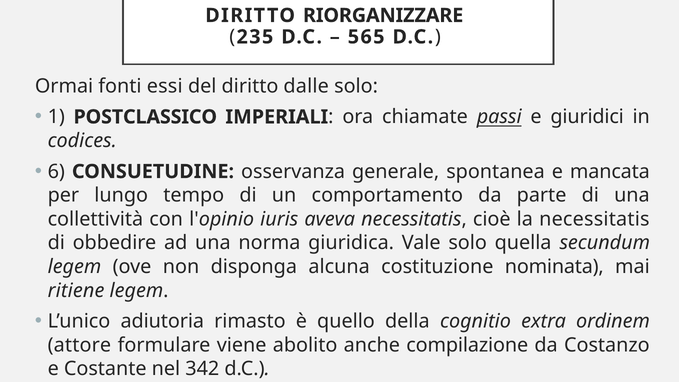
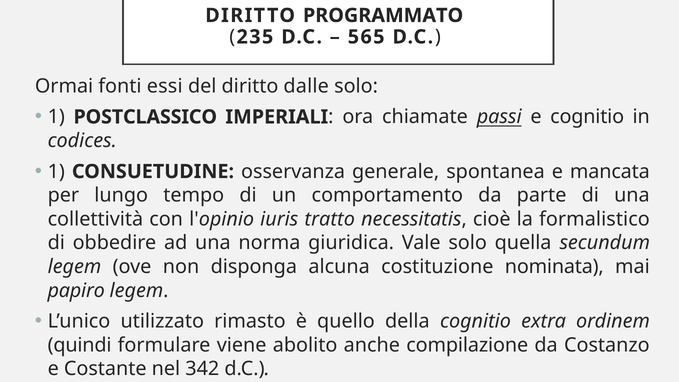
RIORGANIZZARE: RIORGANIZZARE -> PROGRAMMATO
e giuridici: giuridici -> cognitio
6 at (56, 172): 6 -> 1
aveva: aveva -> tratto
la necessitatis: necessitatis -> formalistico
ritiene: ritiene -> papiro
adiutoria: adiutoria -> utilizzato
attore: attore -> quindi
